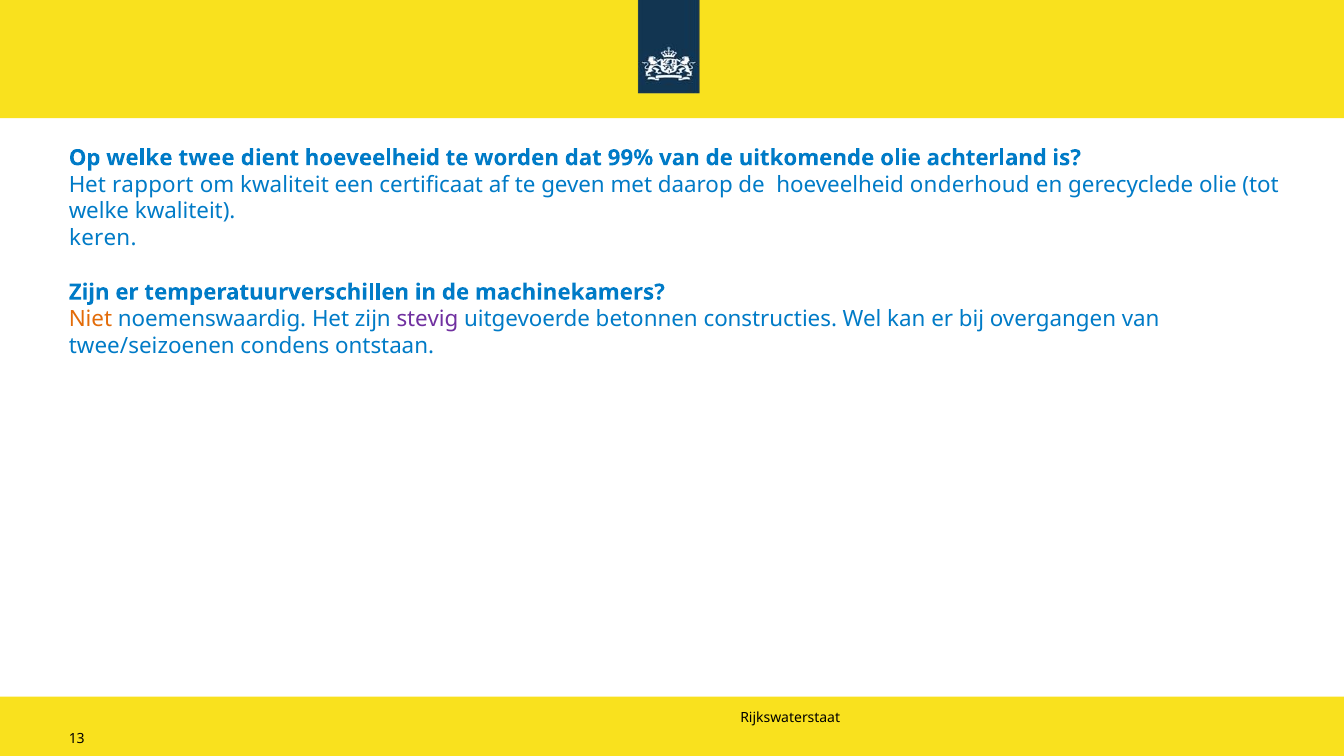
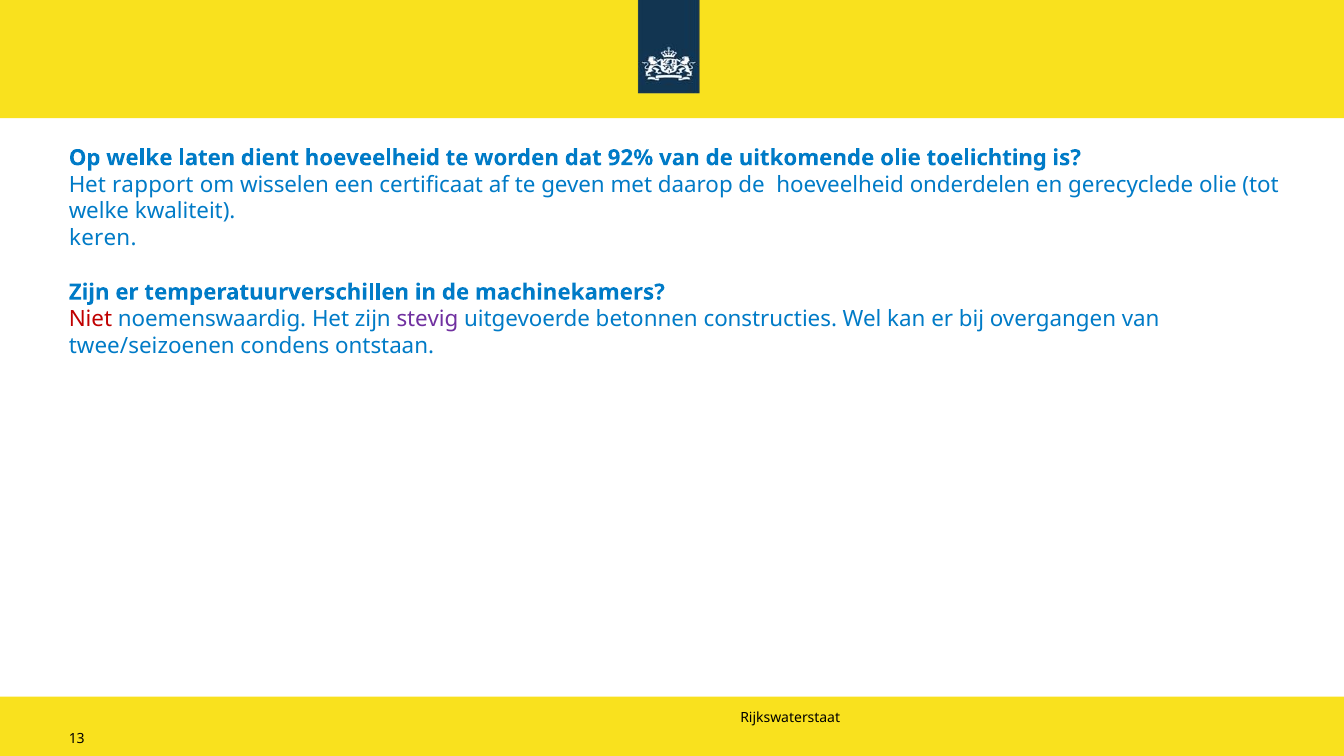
twee: twee -> laten
99%: 99% -> 92%
achterland: achterland -> toelichting
om kwaliteit: kwaliteit -> wisselen
onderhoud: onderhoud -> onderdelen
Niet colour: orange -> red
